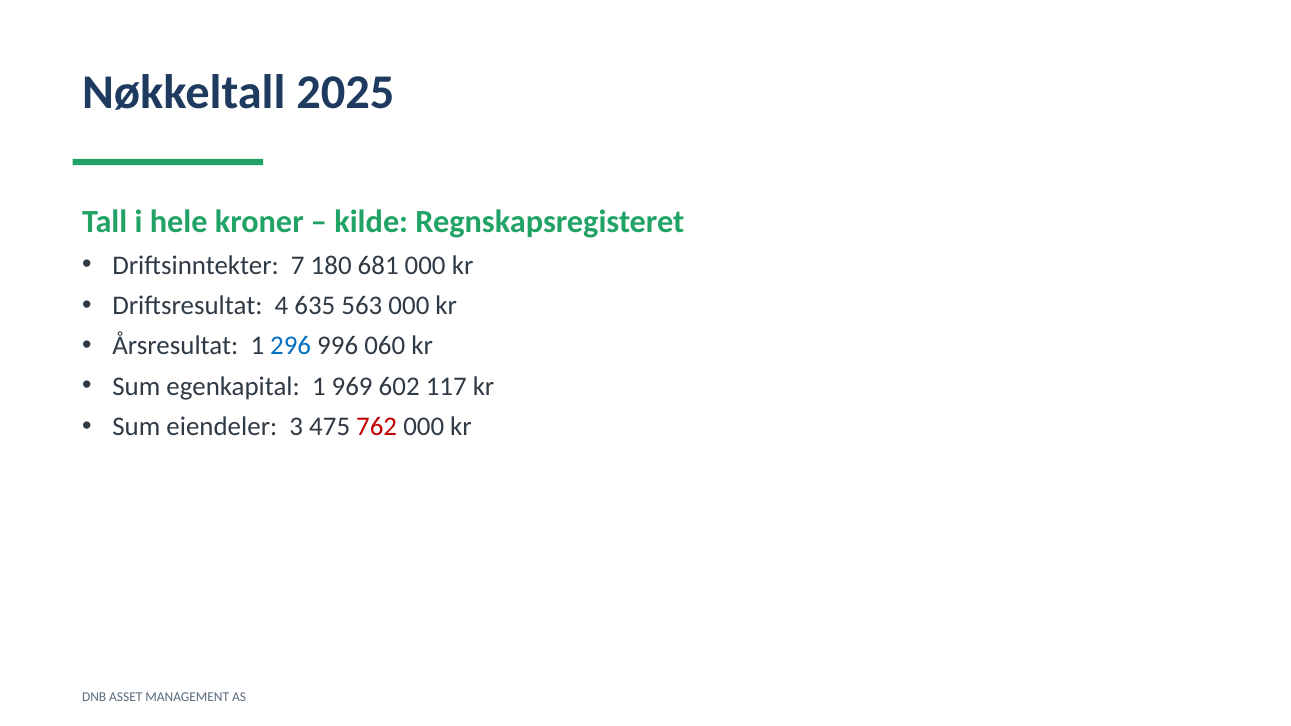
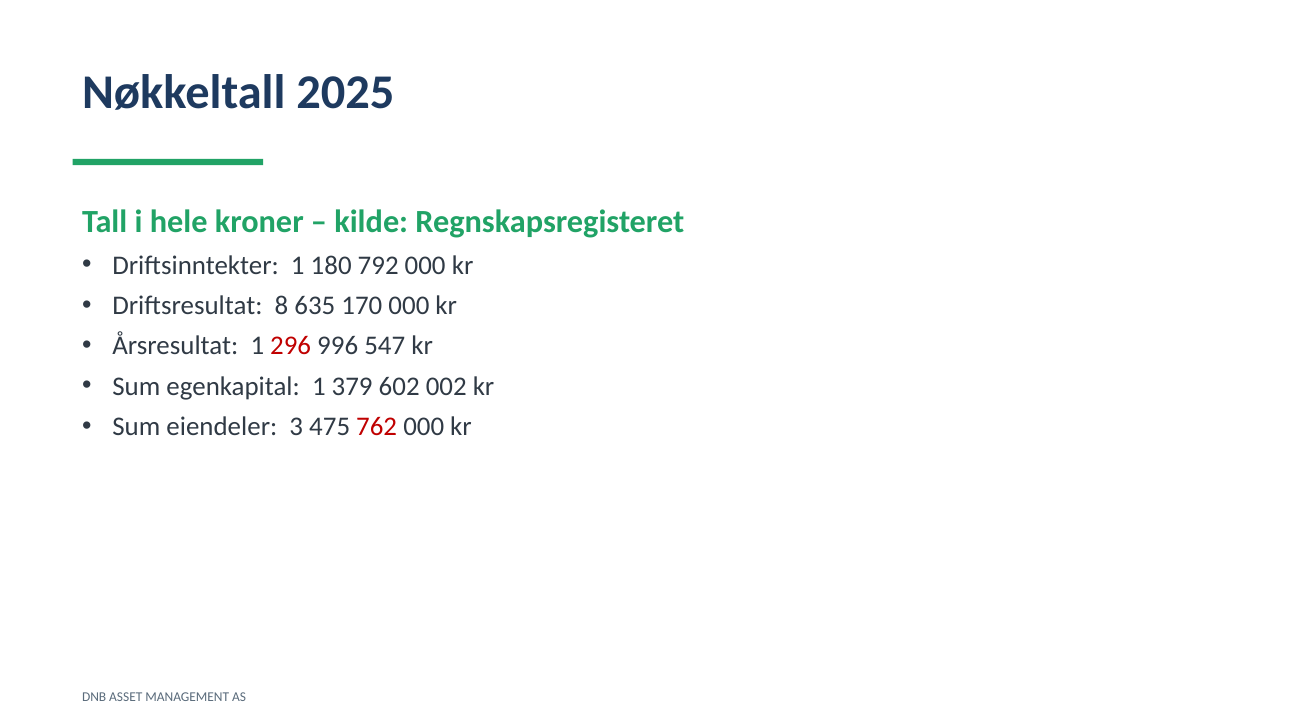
Driftsinntekter 7: 7 -> 1
681: 681 -> 792
4: 4 -> 8
563: 563 -> 170
296 colour: blue -> red
060: 060 -> 547
969: 969 -> 379
117: 117 -> 002
